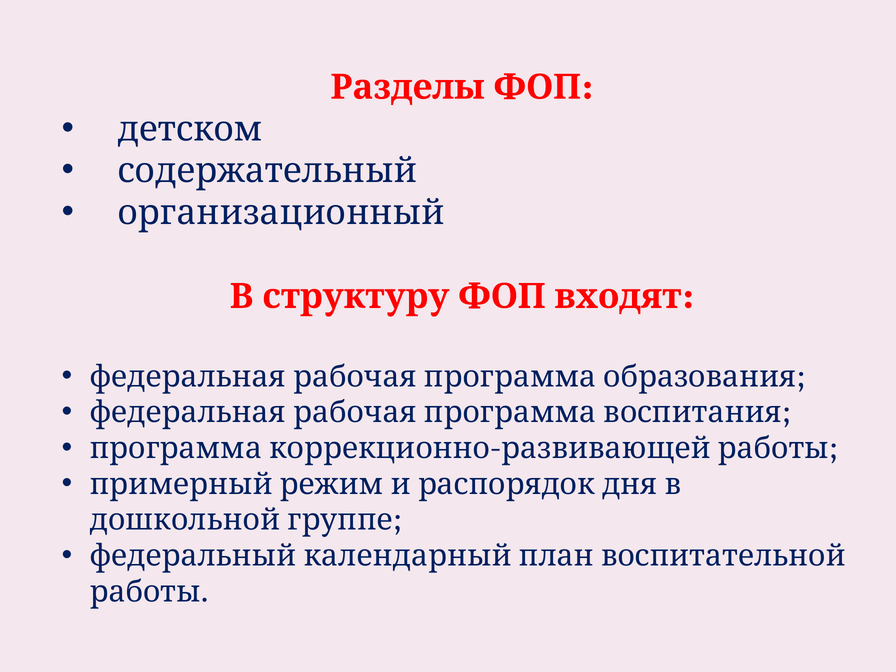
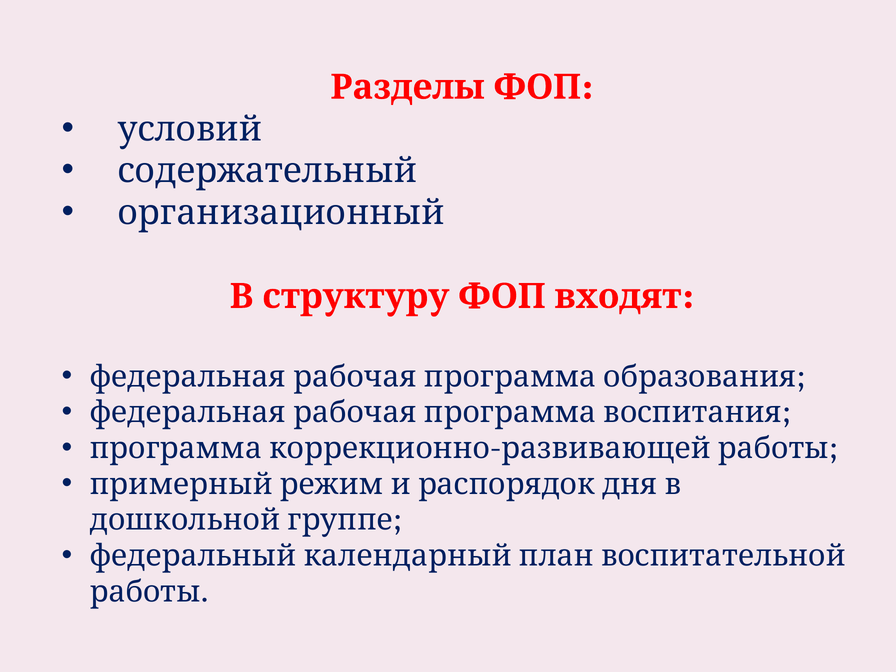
детском: детском -> условий
